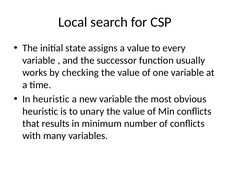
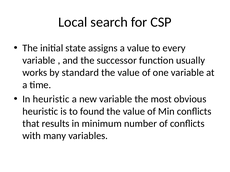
checking: checking -> standard
unary: unary -> found
